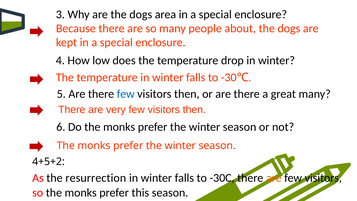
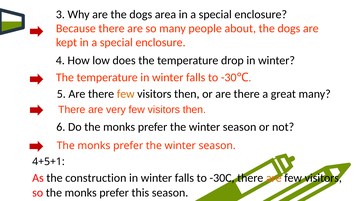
few at (126, 94) colour: blue -> orange
4+5+2: 4+5+2 -> 4+5+1
resurrection: resurrection -> construction
